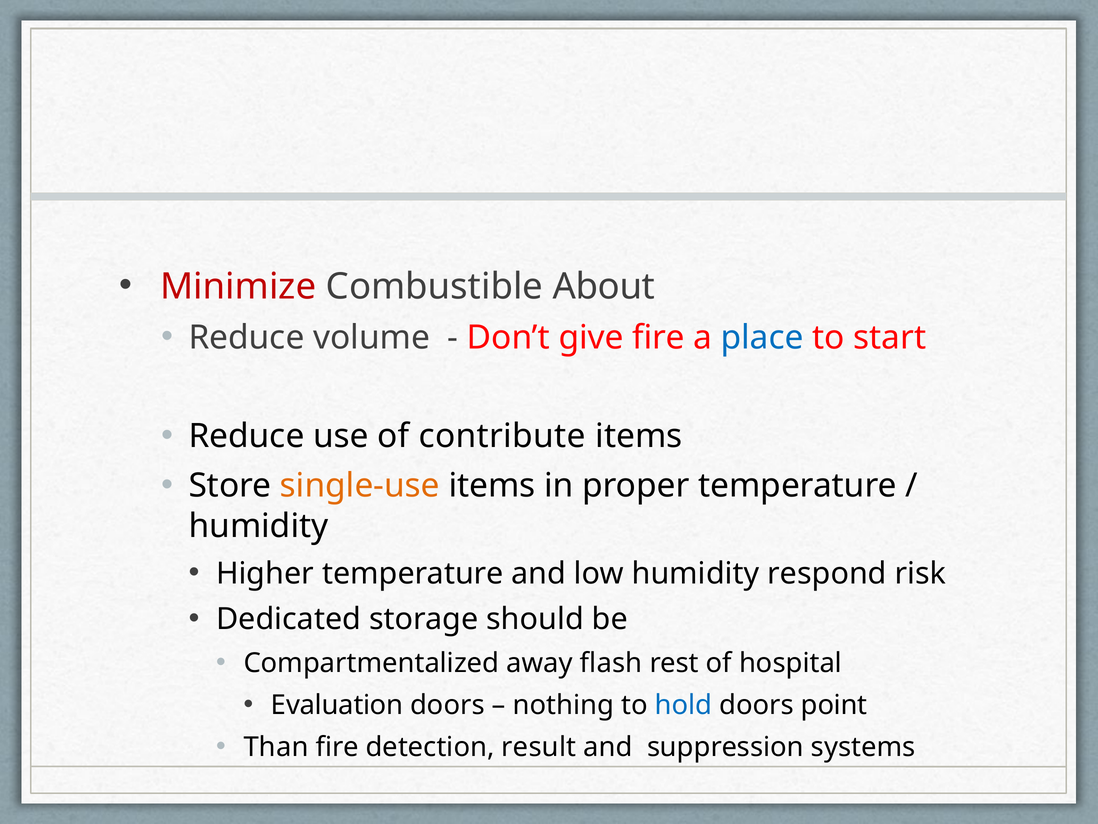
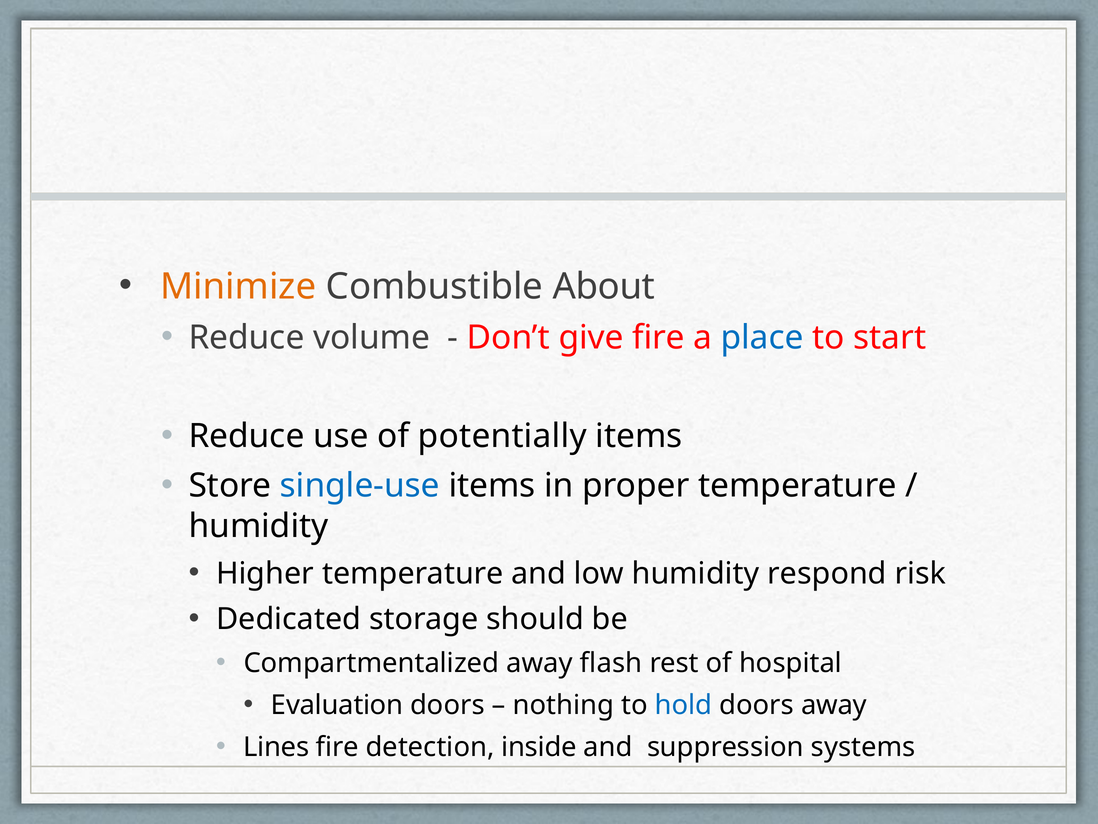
Minimize colour: red -> orange
contribute: contribute -> potentially
single-use colour: orange -> blue
doors point: point -> away
Than: Than -> Lines
result: result -> inside
